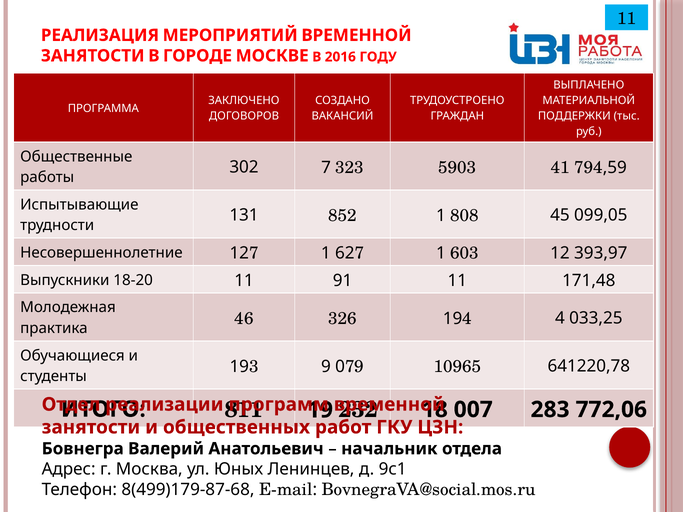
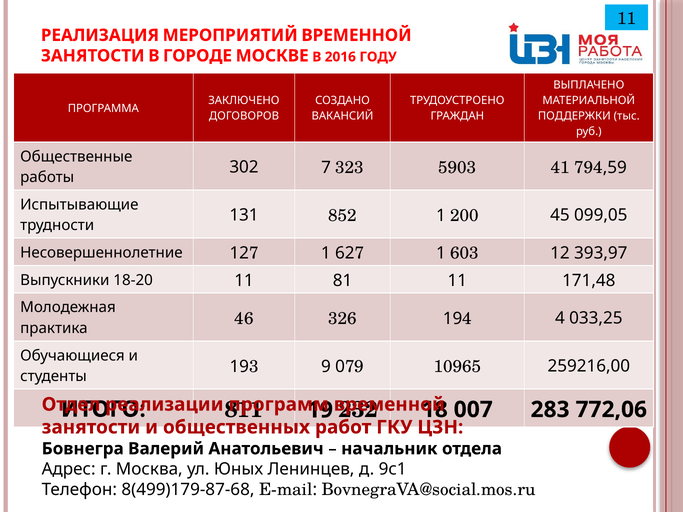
808: 808 -> 200
91: 91 -> 81
641220,78: 641220,78 -> 259216,00
